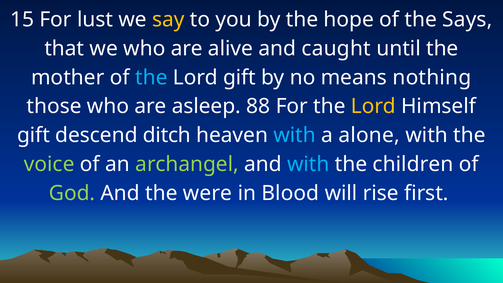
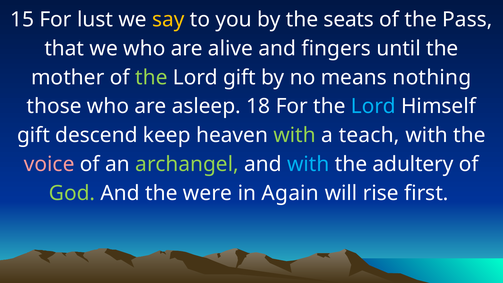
hope: hope -> seats
Says: Says -> Pass
caught: caught -> fingers
the at (151, 77) colour: light blue -> light green
88: 88 -> 18
Lord at (373, 106) colour: yellow -> light blue
ditch: ditch -> keep
with at (295, 135) colour: light blue -> light green
alone: alone -> teach
voice colour: light green -> pink
children: children -> adultery
Blood: Blood -> Again
